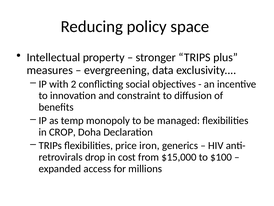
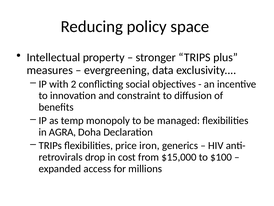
CROP: CROP -> AGRA
